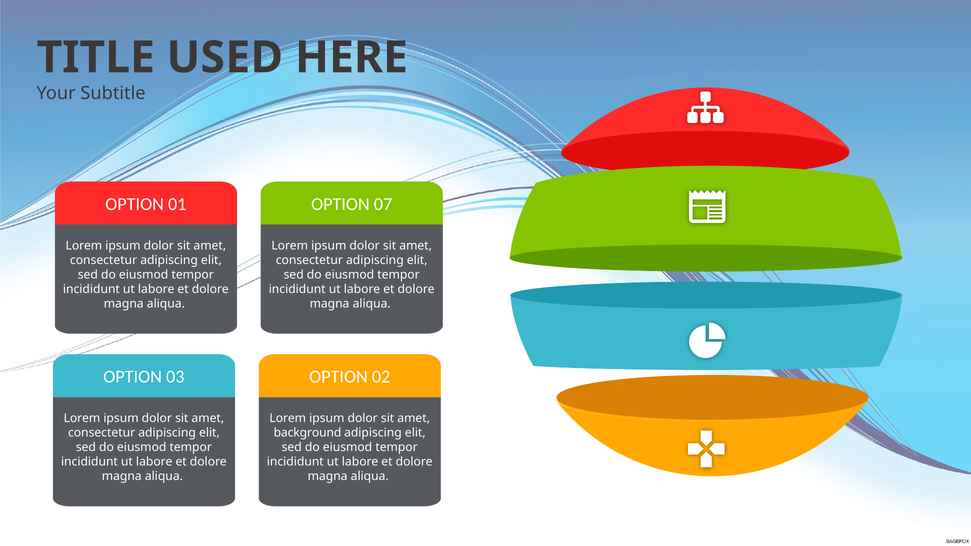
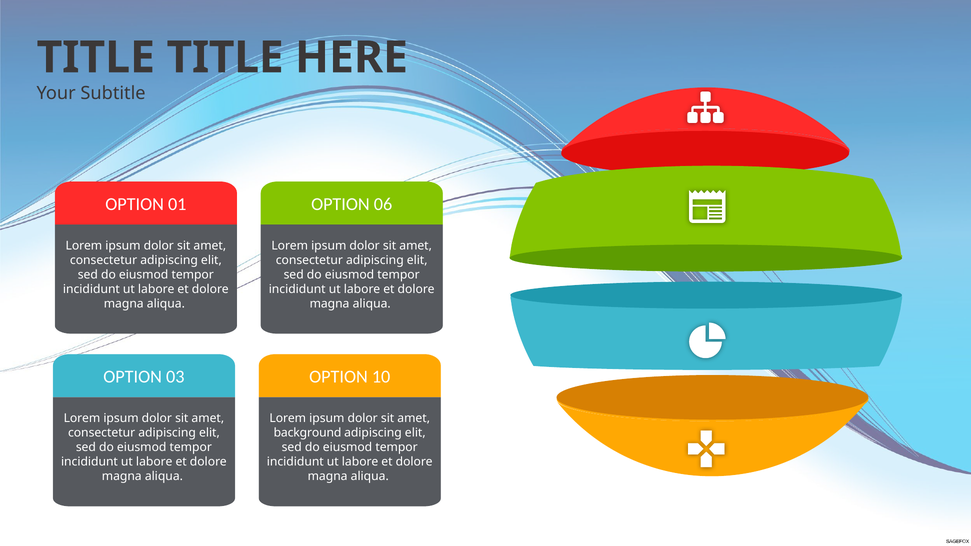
USED at (225, 58): USED -> TITLE
07: 07 -> 06
02: 02 -> 10
